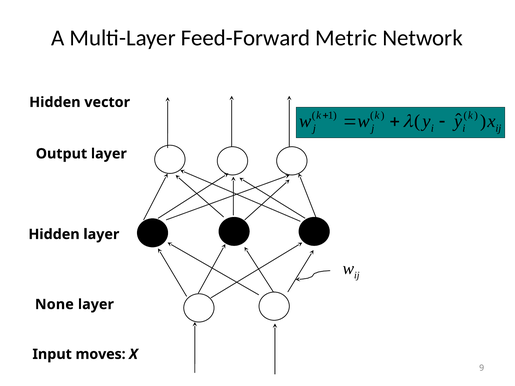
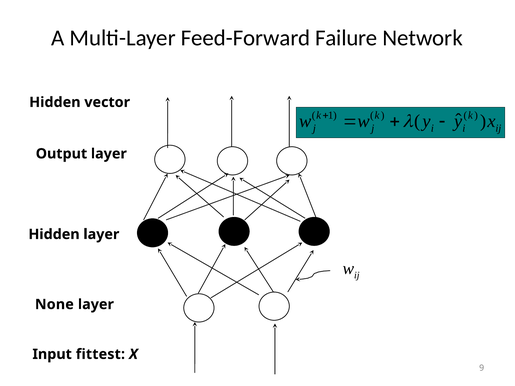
Metric: Metric -> Failure
moves: moves -> fittest
